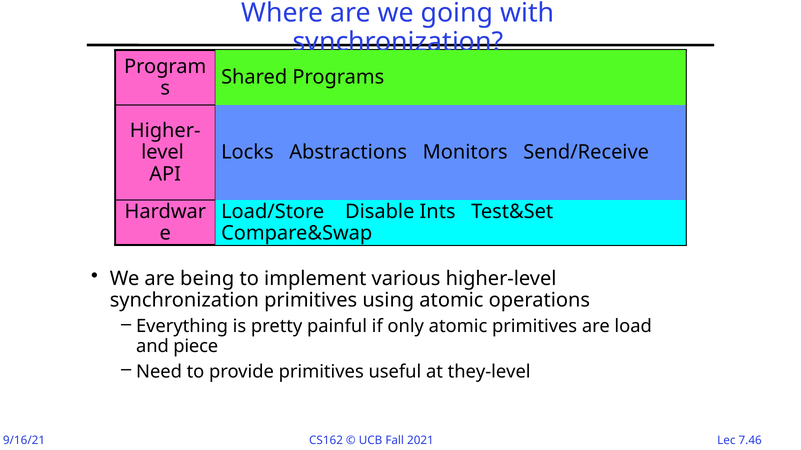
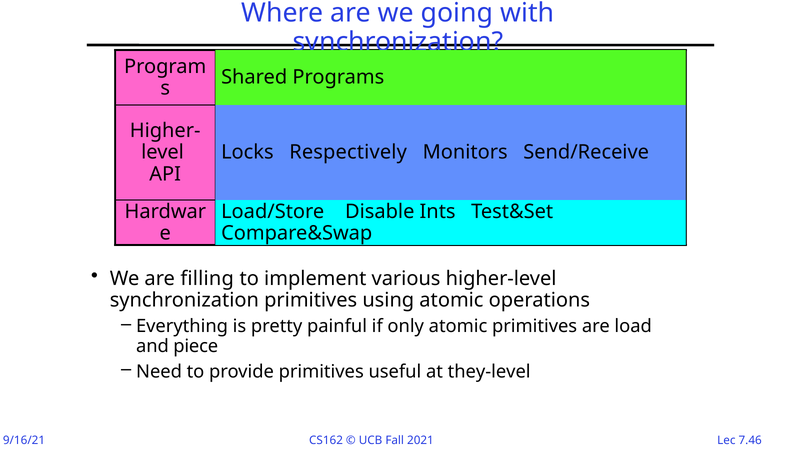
Abstractions: Abstractions -> Respectively
being: being -> filling
